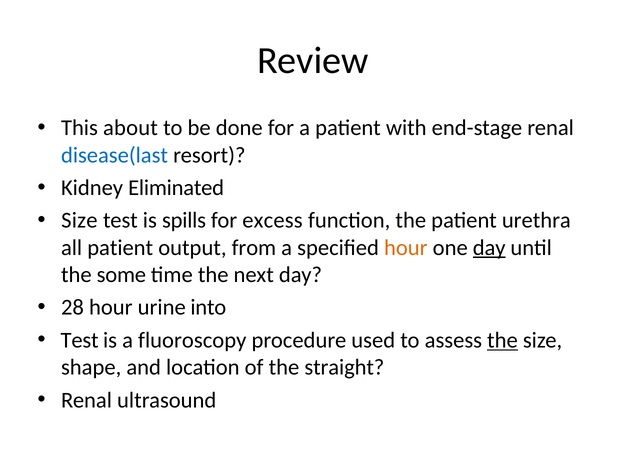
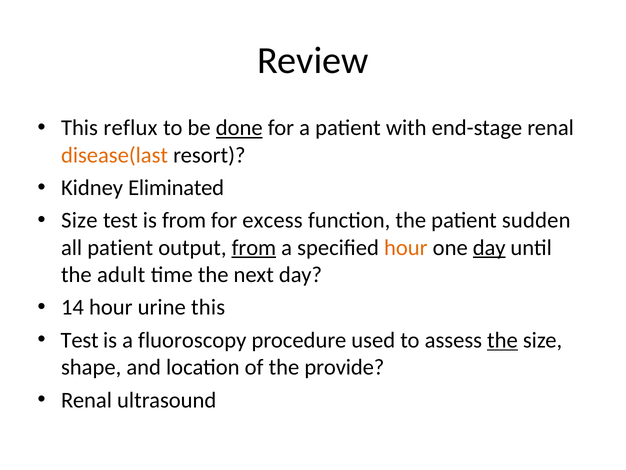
about: about -> reflux
done underline: none -> present
disease(last colour: blue -> orange
is spills: spills -> from
urethra: urethra -> sudden
from at (254, 247) underline: none -> present
some: some -> adult
28: 28 -> 14
urine into: into -> this
straight: straight -> provide
